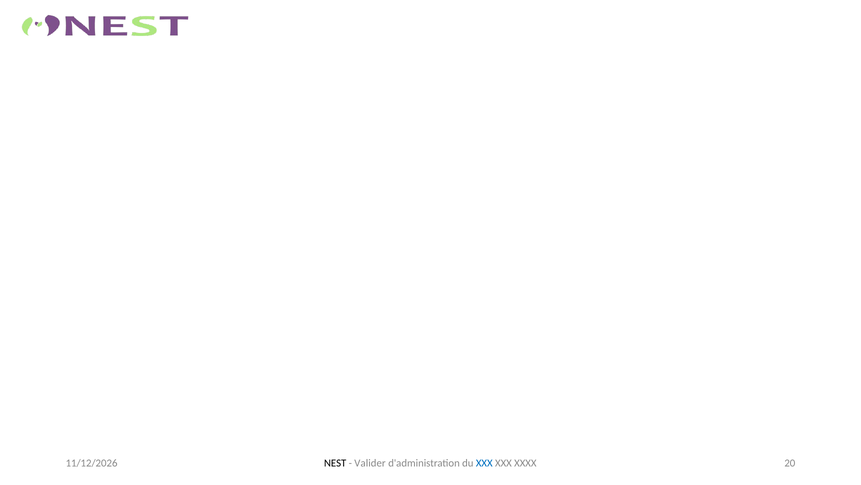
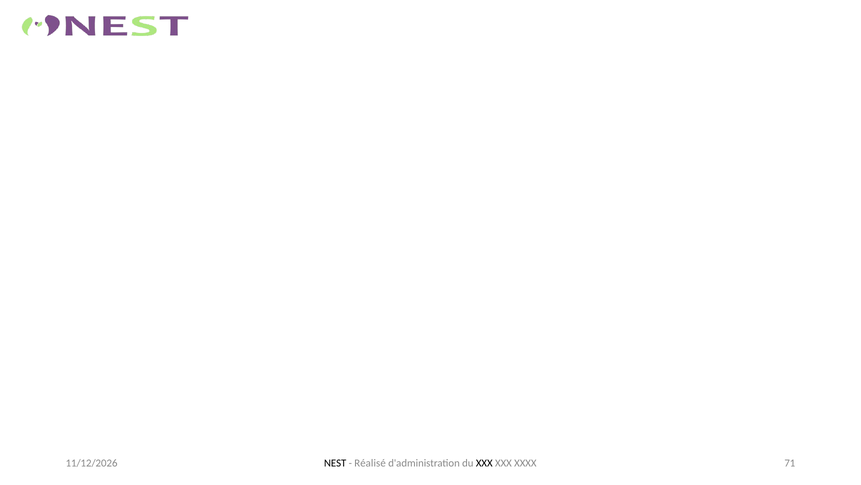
Valider: Valider -> Réalisé
XXX at (484, 462) colour: blue -> black
20: 20 -> 71
